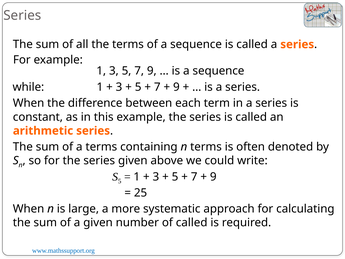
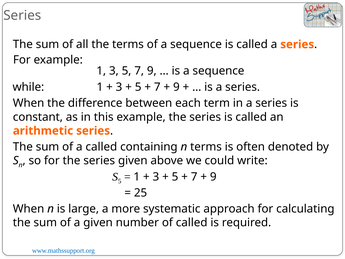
a terms: terms -> called
